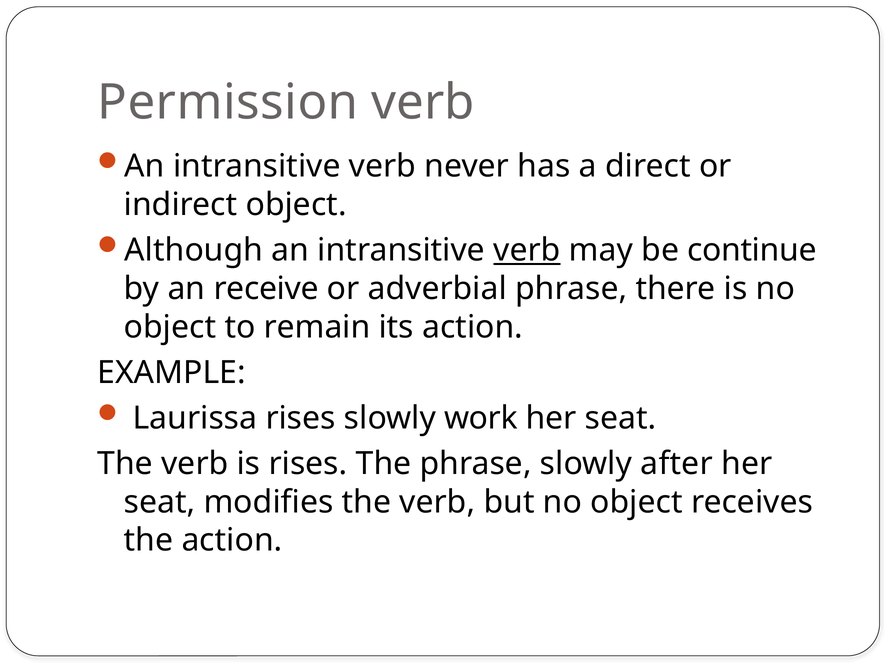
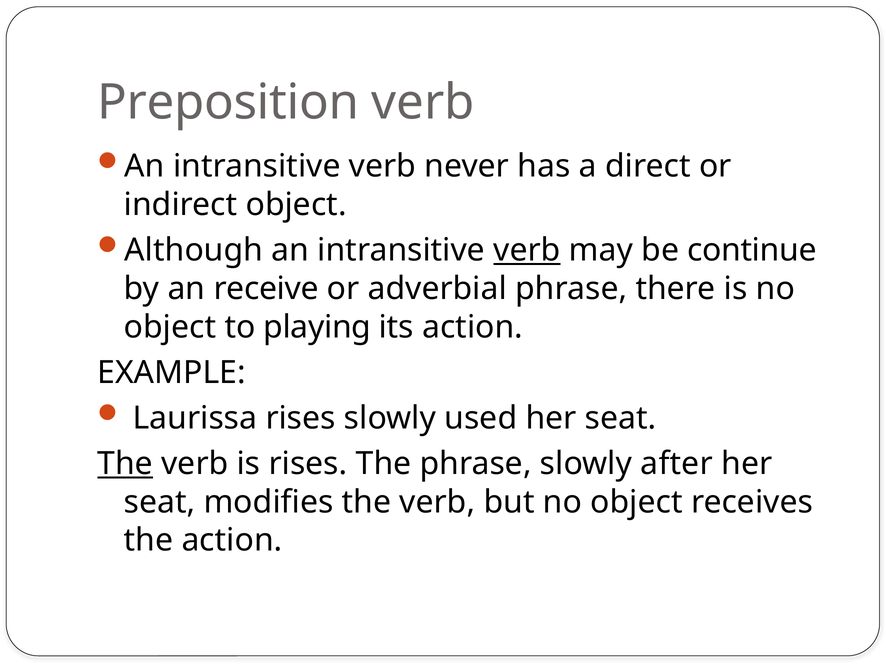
Permission: Permission -> Preposition
remain: remain -> playing
work: work -> used
The at (125, 463) underline: none -> present
